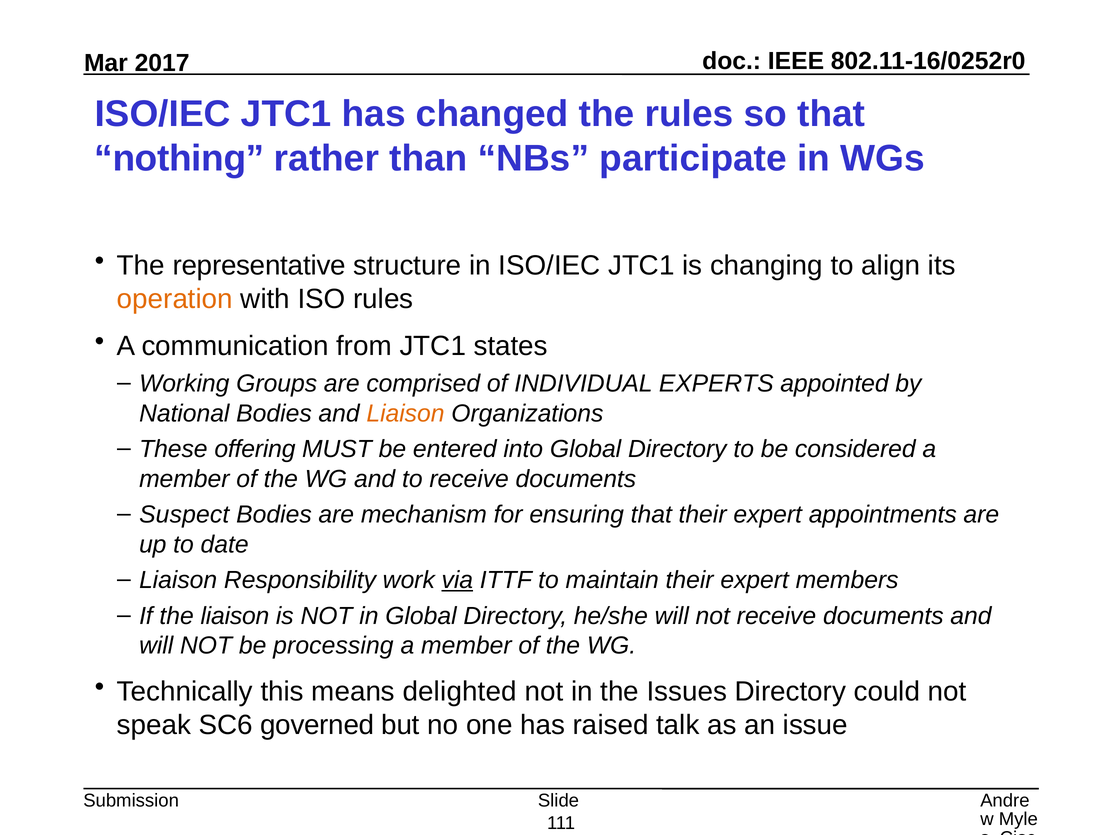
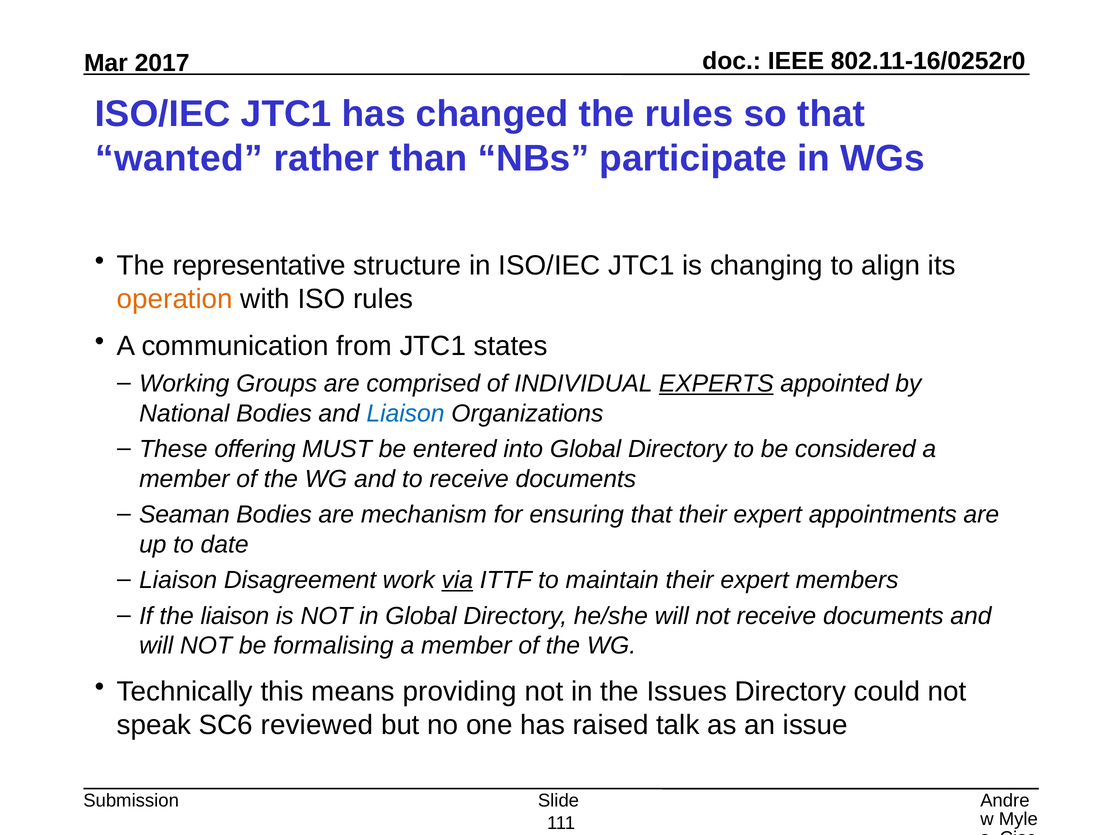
nothing: nothing -> wanted
EXPERTS underline: none -> present
Liaison at (405, 413) colour: orange -> blue
Suspect: Suspect -> Seaman
Responsibility: Responsibility -> Disagreement
processing: processing -> formalising
delighted: delighted -> providing
governed: governed -> reviewed
